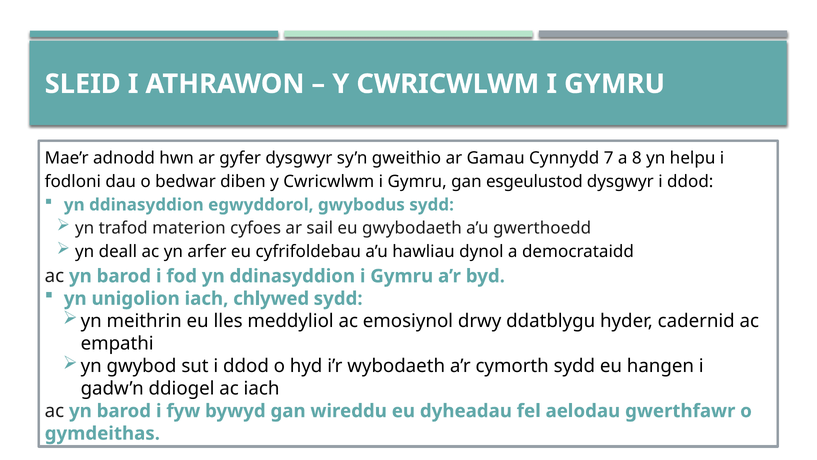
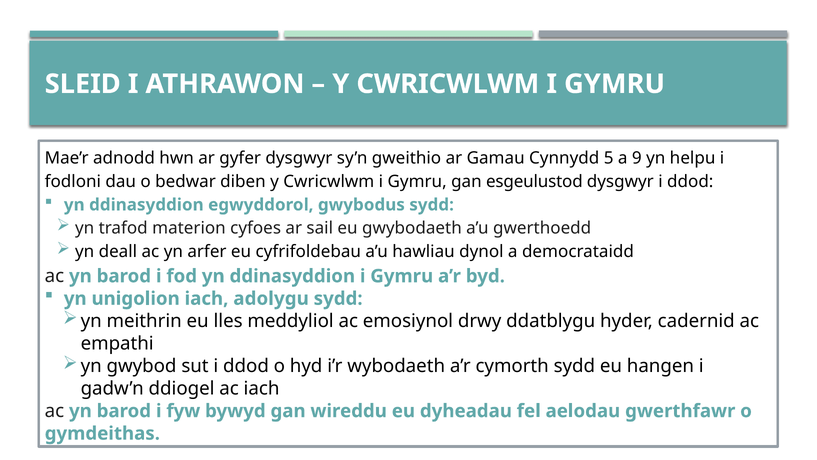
7: 7 -> 5
8: 8 -> 9
chlywed: chlywed -> adolygu
